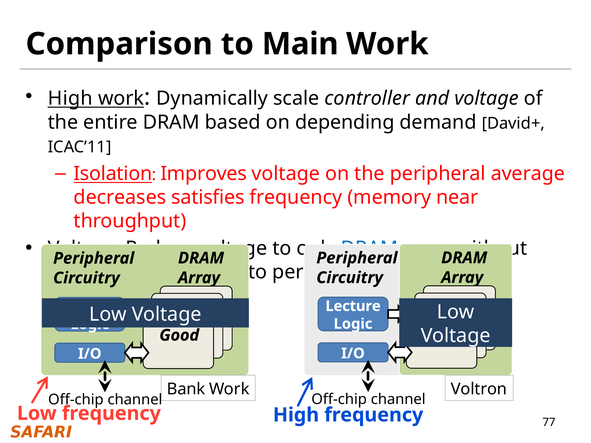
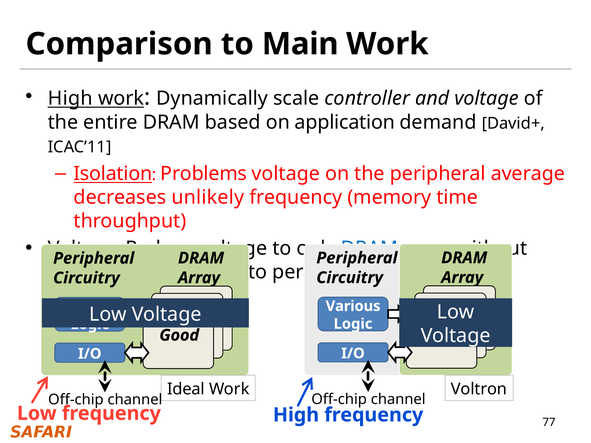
depending: depending -> application
Improves: Improves -> Problems
satisfies: satisfies -> unlikely
near: near -> time
Lecture: Lecture -> Various
Bank at (186, 389): Bank -> Ideal
